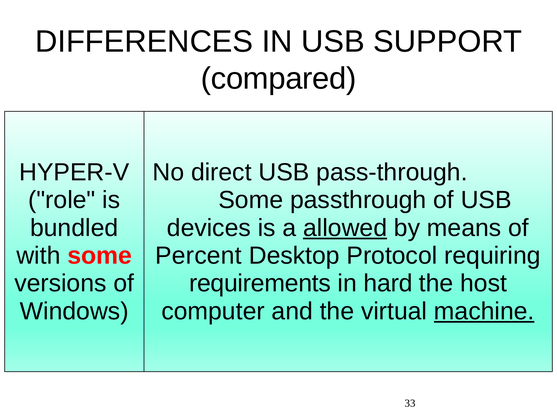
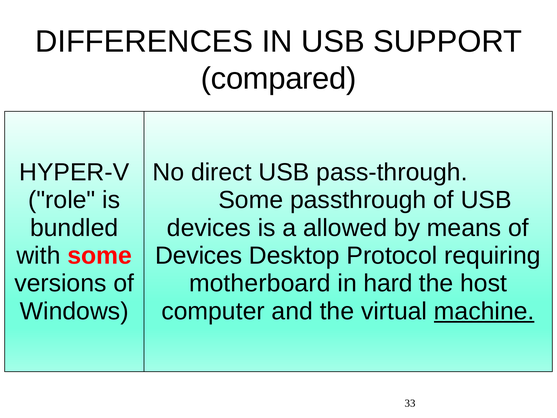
allowed underline: present -> none
Percent at (198, 256): Percent -> Devices
requirements: requirements -> motherboard
